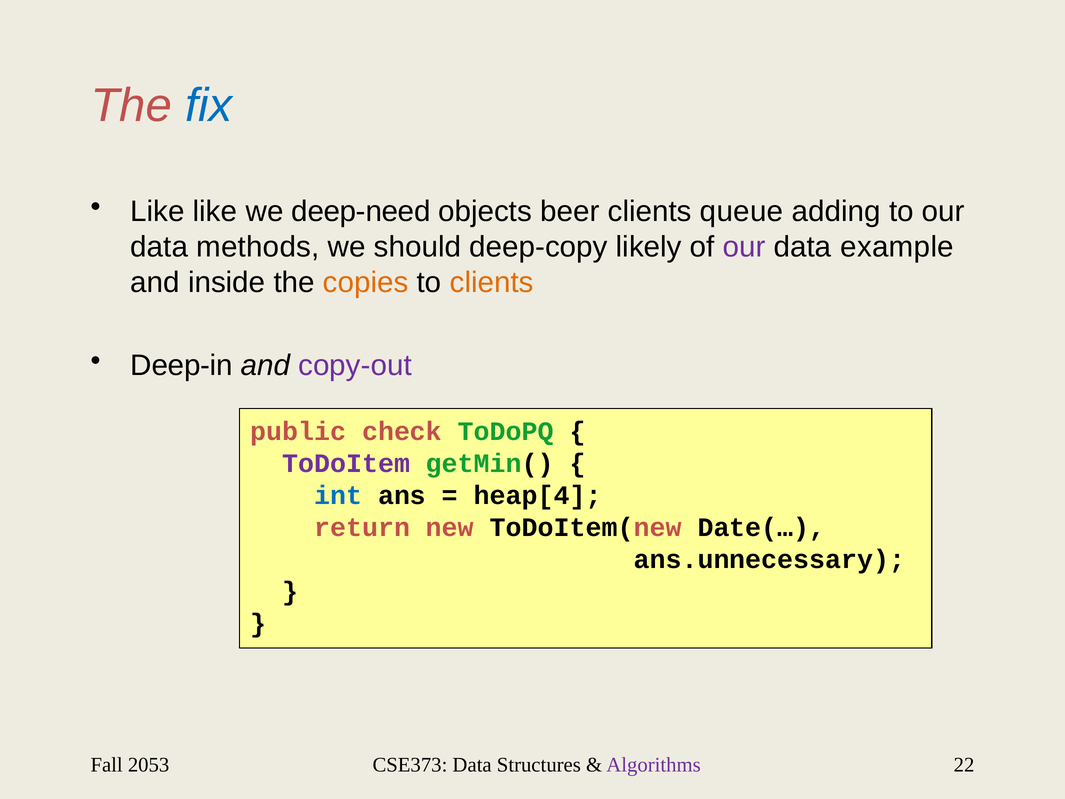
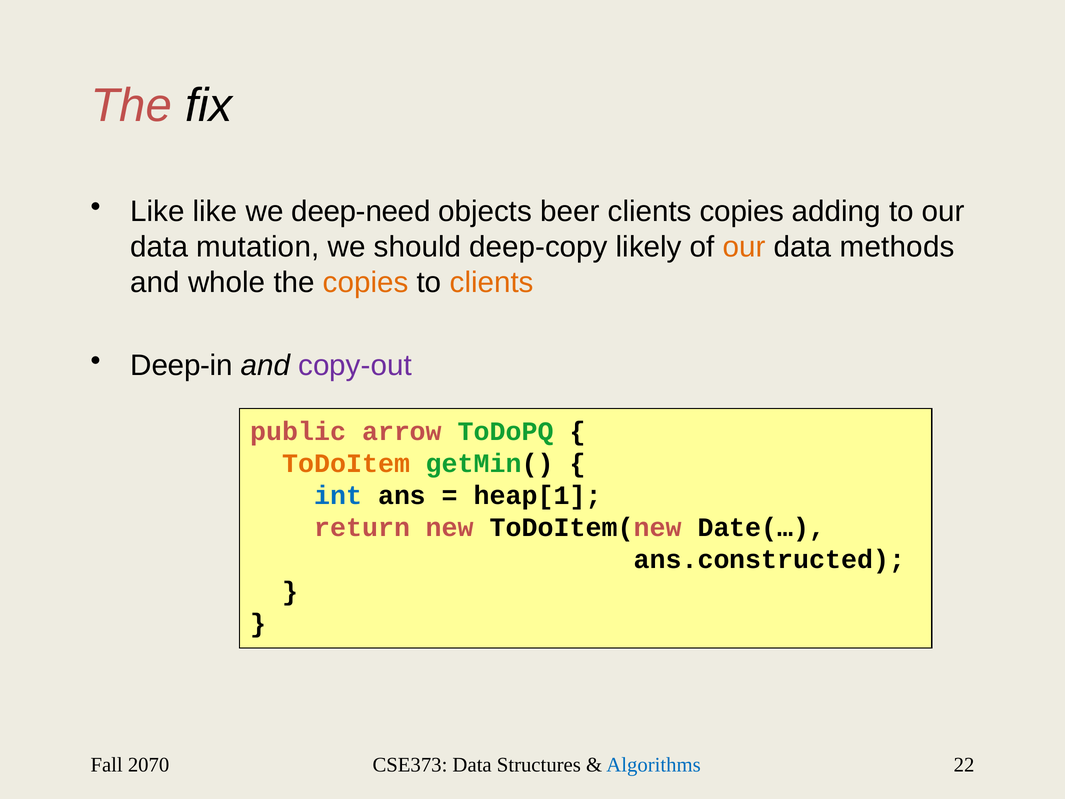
fix colour: blue -> black
clients queue: queue -> copies
methods: methods -> mutation
our at (744, 247) colour: purple -> orange
example: example -> methods
inside: inside -> whole
check: check -> arrow
ToDoItem colour: purple -> orange
heap[4: heap[4 -> heap[1
ans.unnecessary: ans.unnecessary -> ans.constructed
2053: 2053 -> 2070
Algorithms colour: purple -> blue
